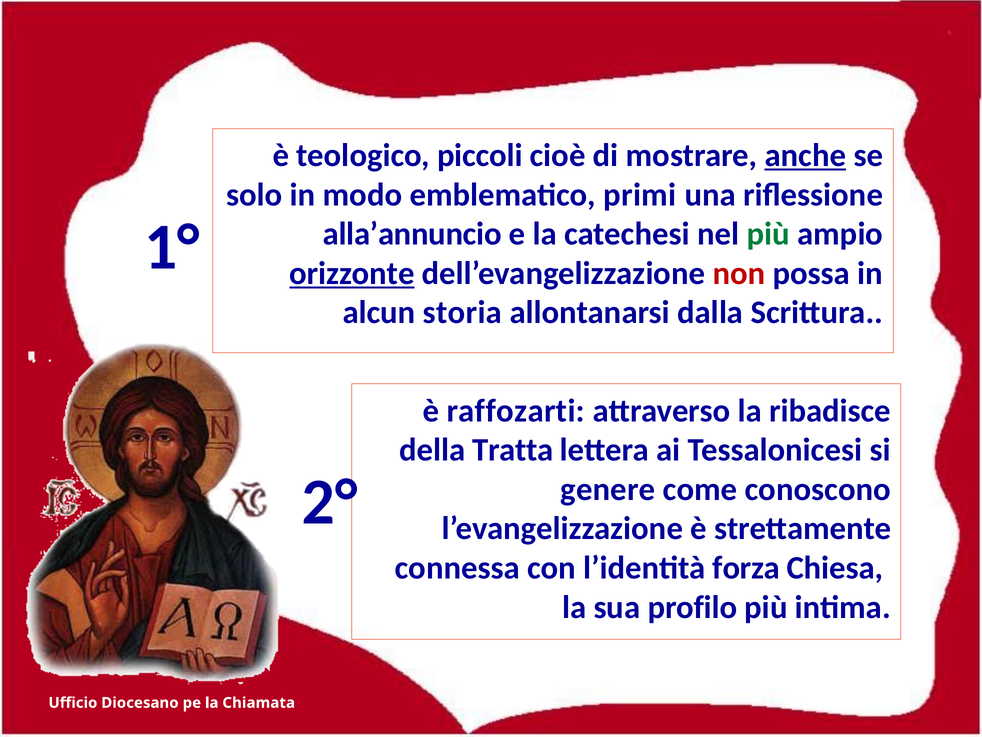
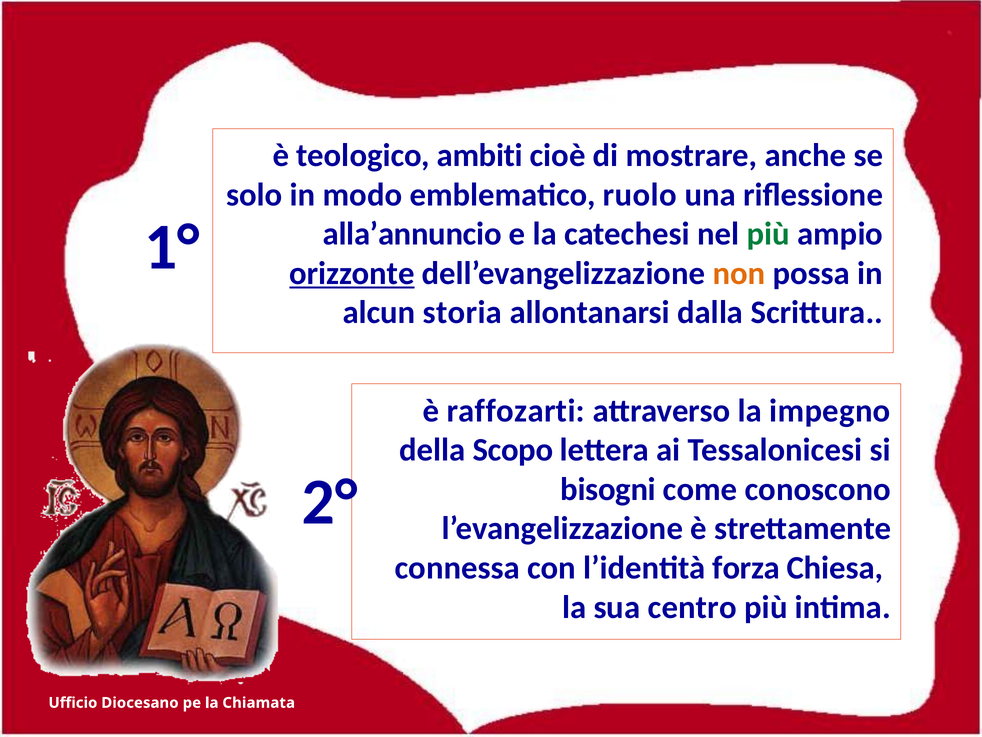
piccoli: piccoli -> ambiti
anche underline: present -> none
primi: primi -> ruolo
non colour: red -> orange
ribadisce: ribadisce -> impegno
Tratta: Tratta -> Scopo
genere: genere -> bisogni
profilo: profilo -> centro
